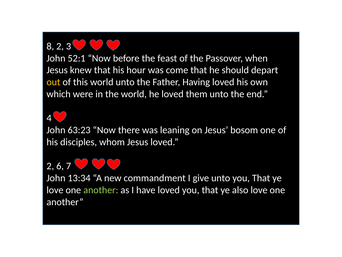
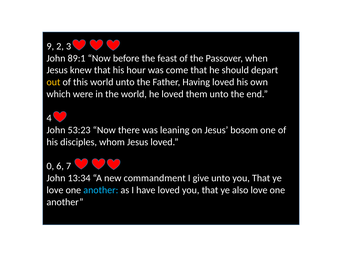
8: 8 -> 9
52:1: 52:1 -> 89:1
63:23: 63:23 -> 53:23
2 at (50, 166): 2 -> 0
another at (101, 190) colour: light green -> light blue
